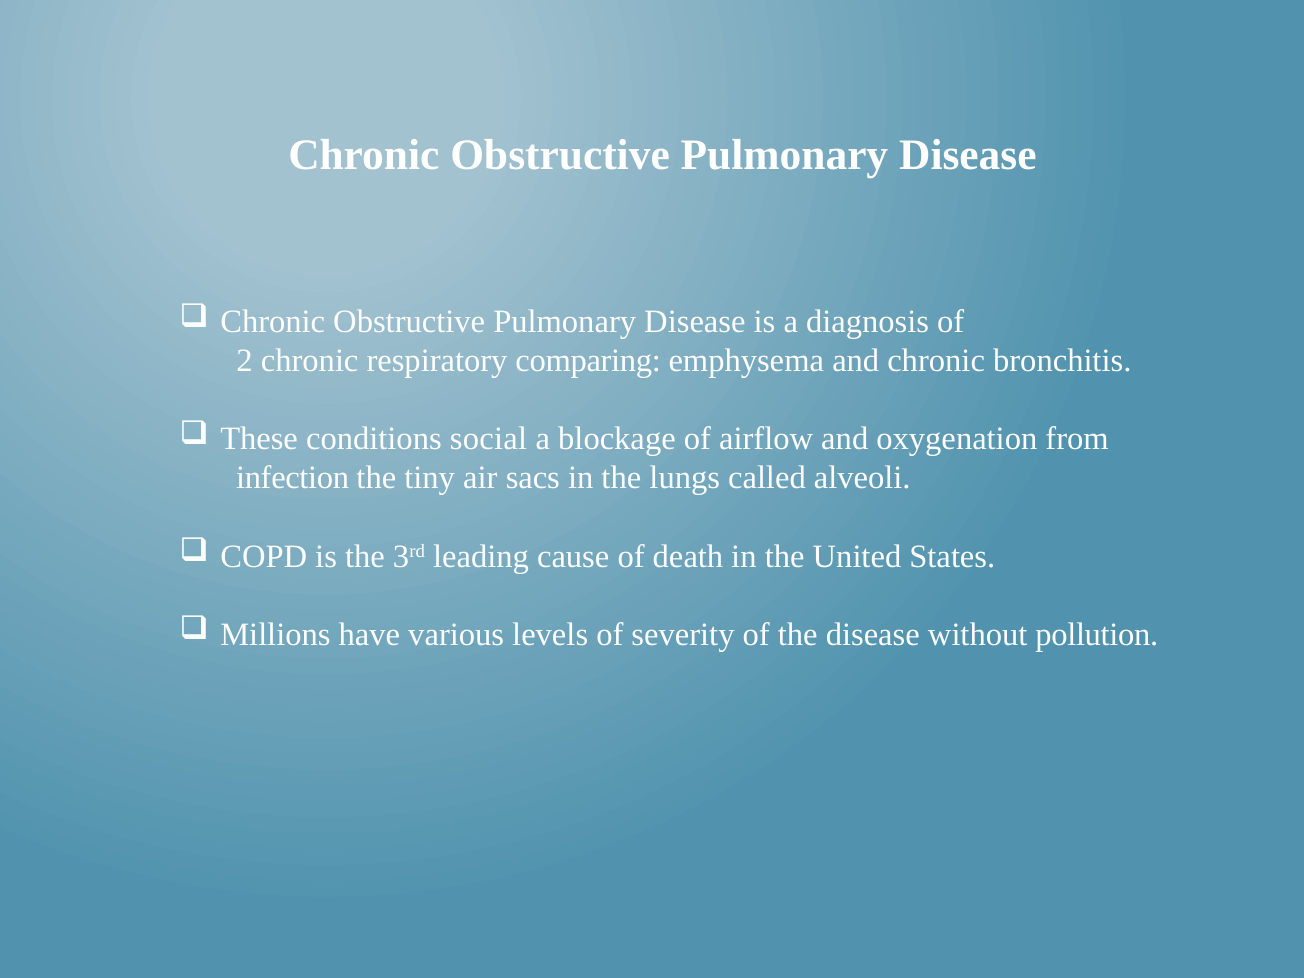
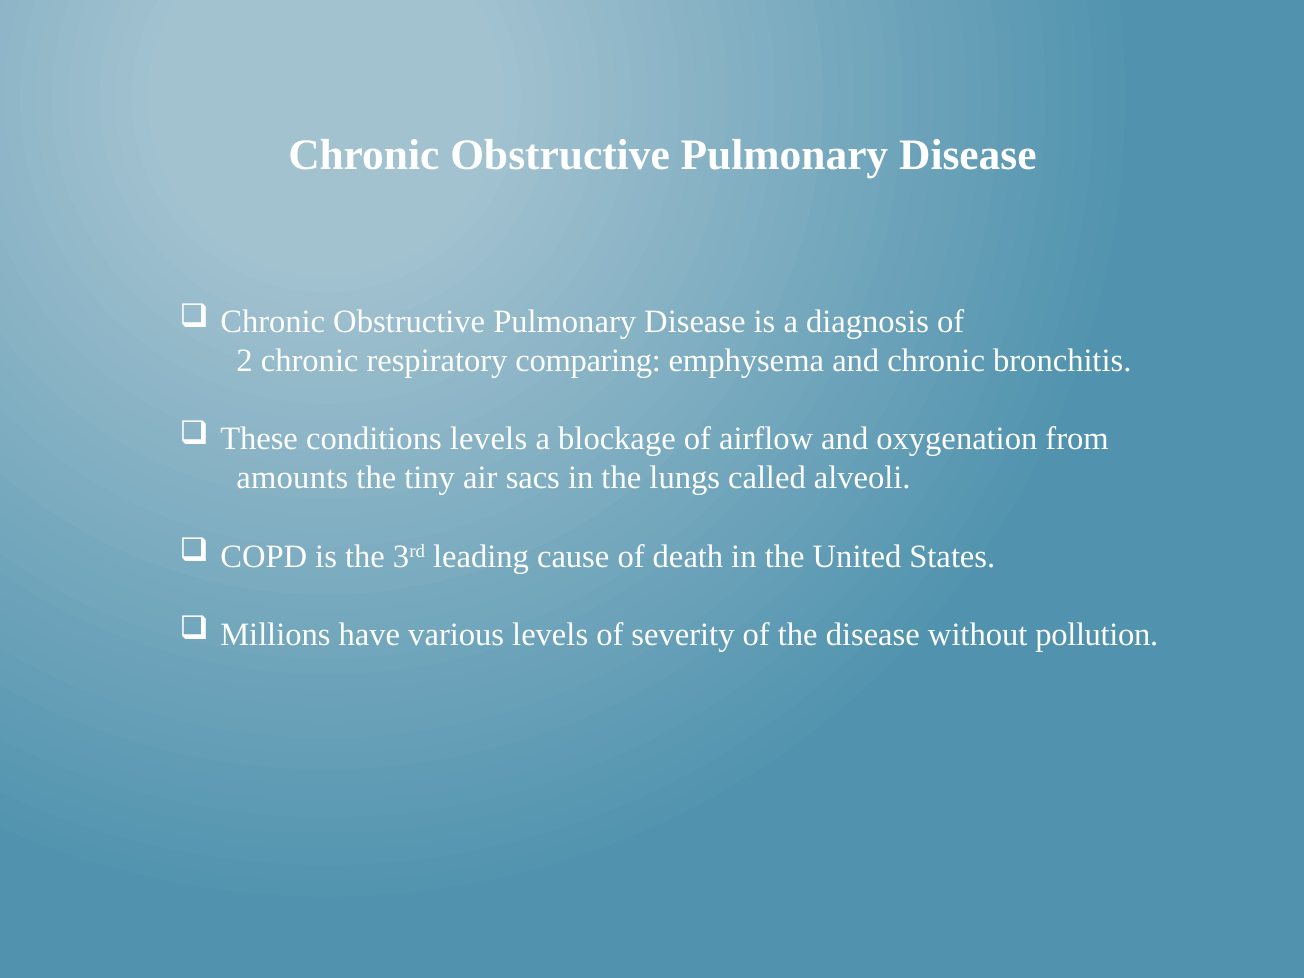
conditions social: social -> levels
infection: infection -> amounts
